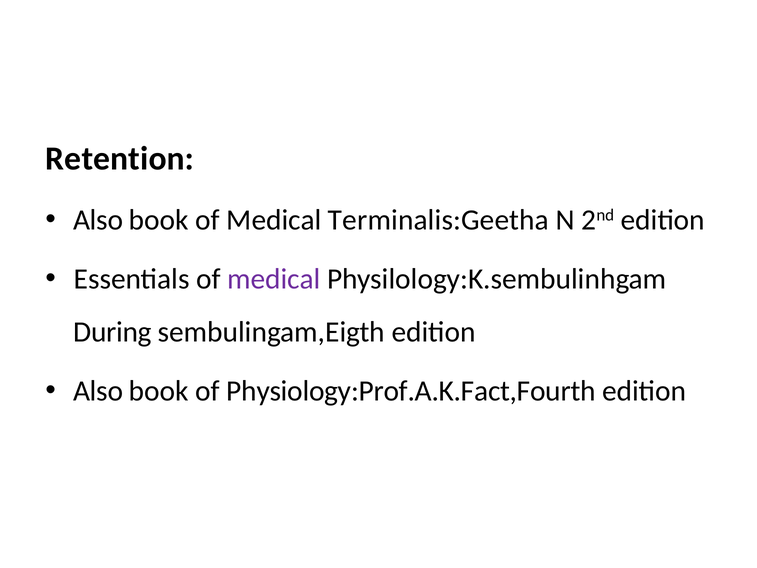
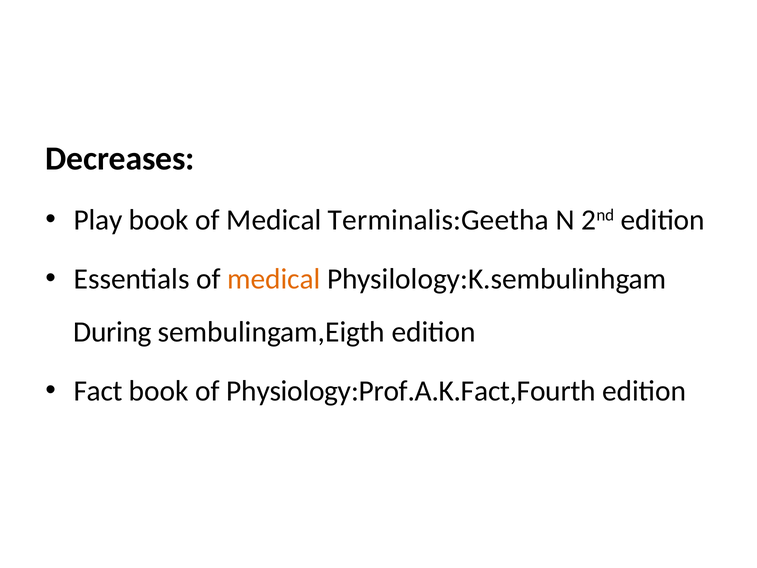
Retention: Retention -> Decreases
Also at (98, 220): Also -> Play
medical at (274, 279) colour: purple -> orange
Also at (98, 391): Also -> Fact
